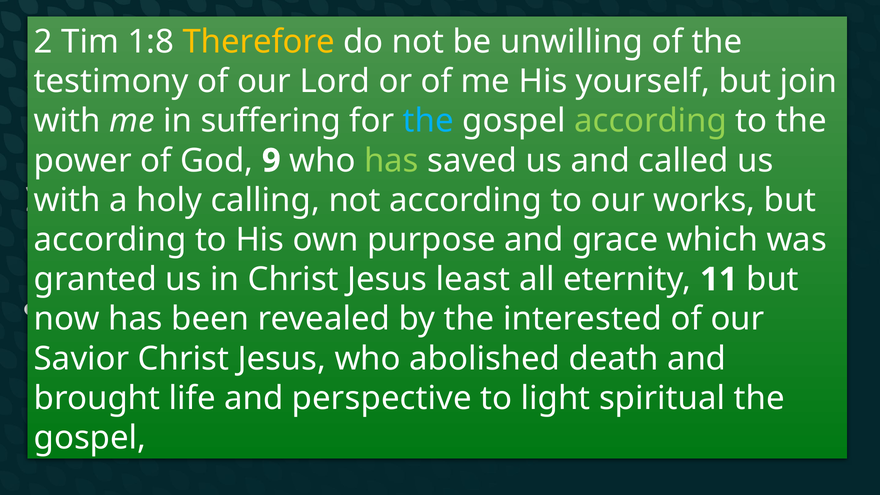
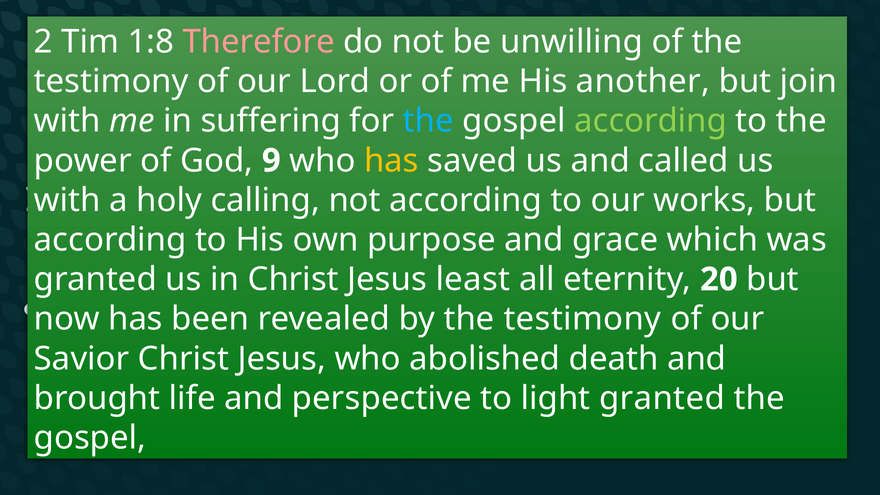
Therefore colour: yellow -> pink
yourself: yourself -> another
has at (391, 161) colour: light green -> yellow
11: 11 -> 20
interested at (583, 319): interested -> testimony
light spiritual: spiritual -> granted
